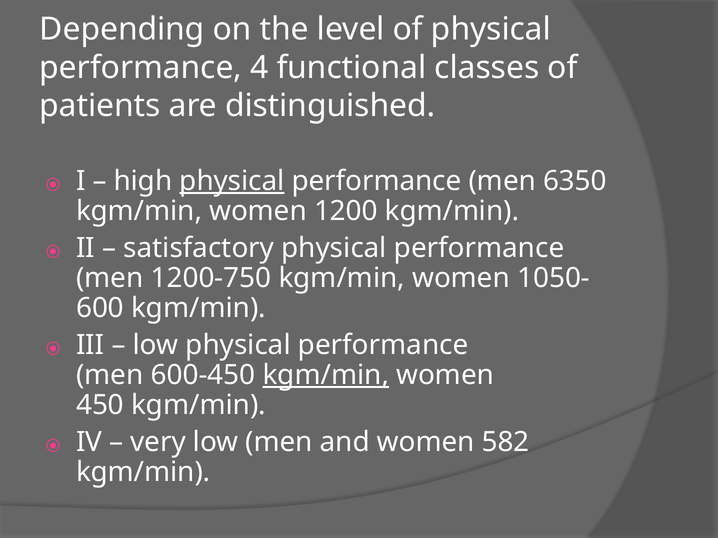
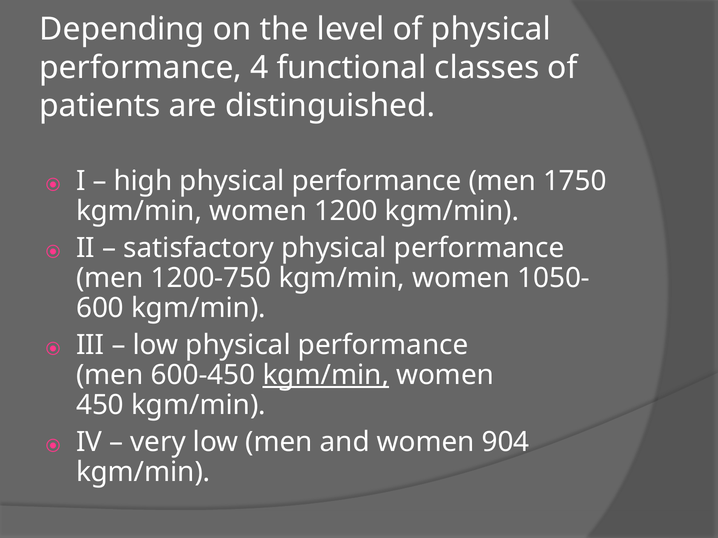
physical at (232, 181) underline: present -> none
6350: 6350 -> 1750
582: 582 -> 904
